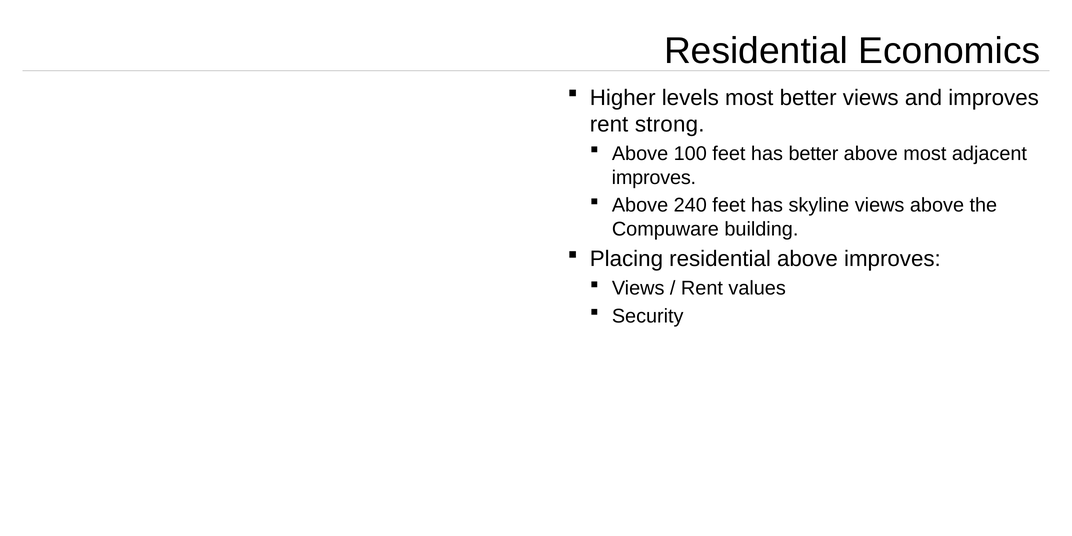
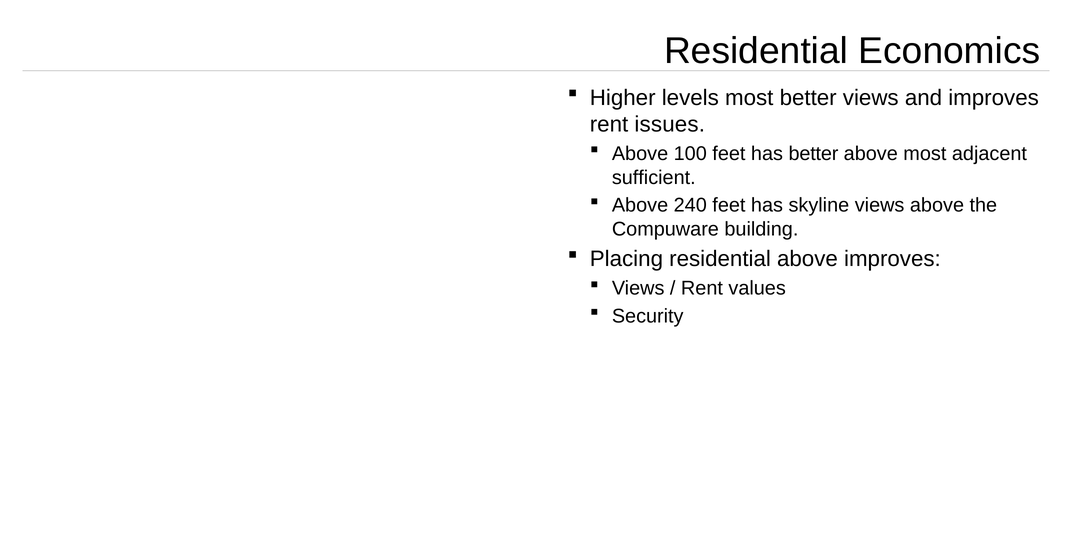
strong: strong -> issues
improves at (654, 177): improves -> sufficient
